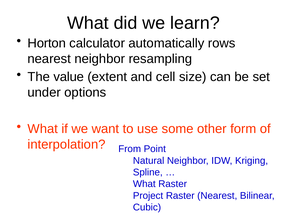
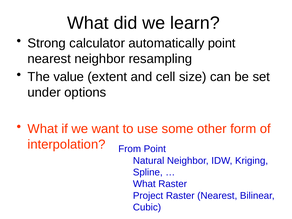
Horton: Horton -> Strong
automatically rows: rows -> point
